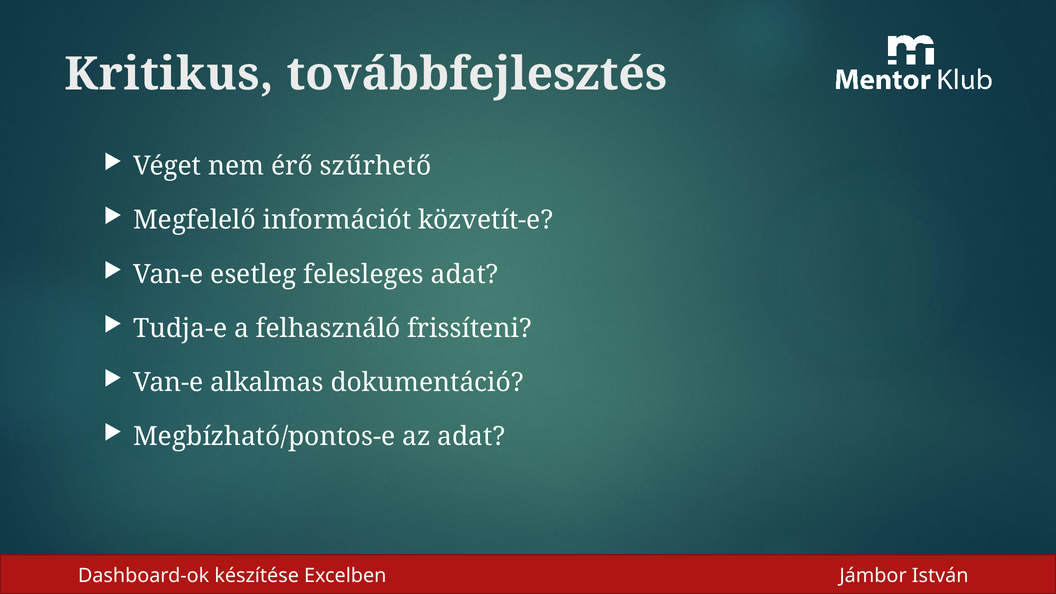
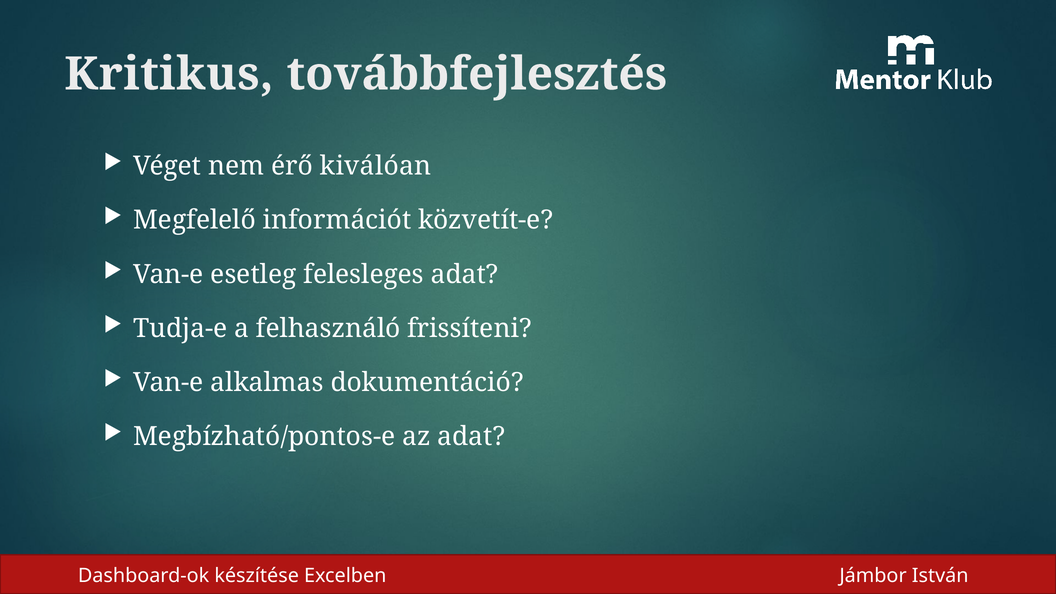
szűrhető: szűrhető -> kiválóan
